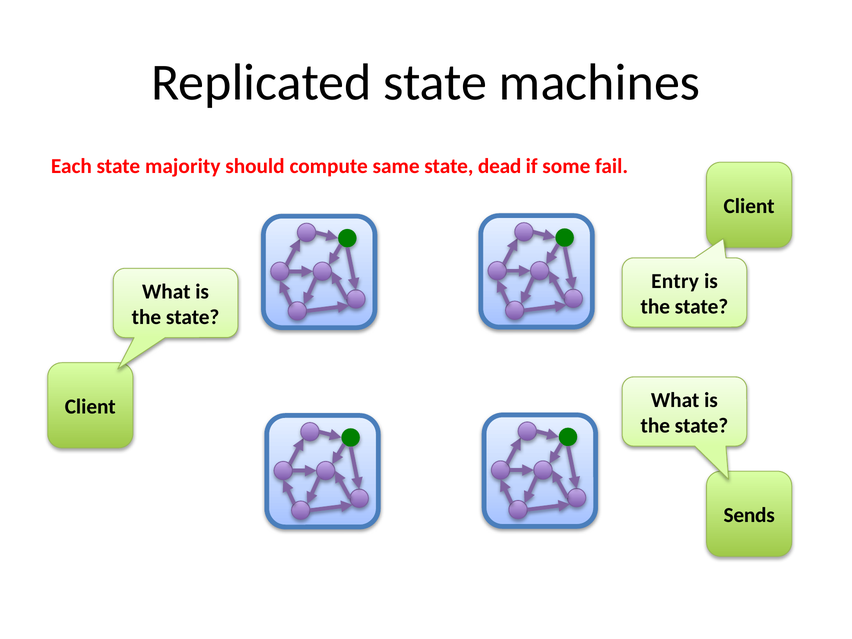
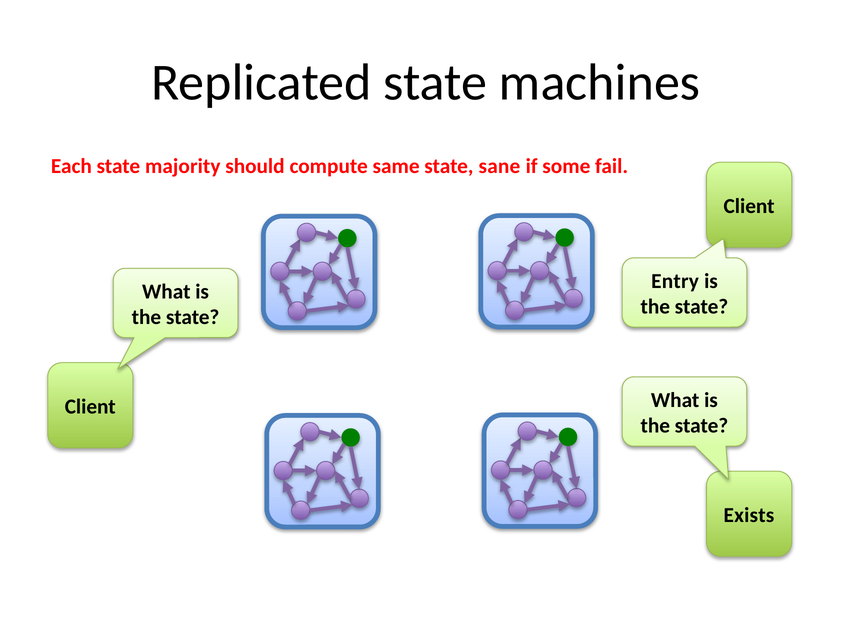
dead: dead -> sane
Sends: Sends -> Exists
